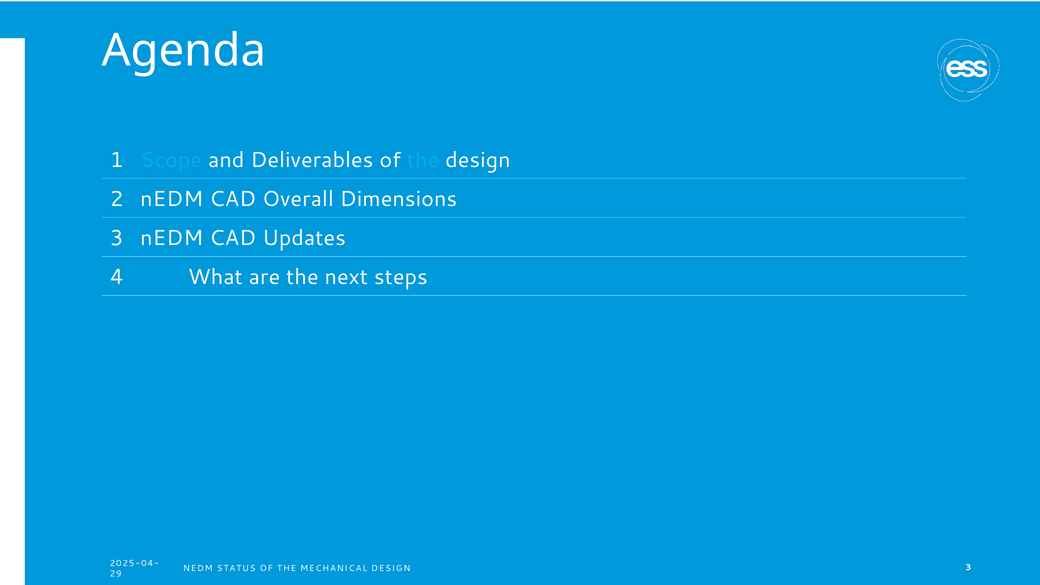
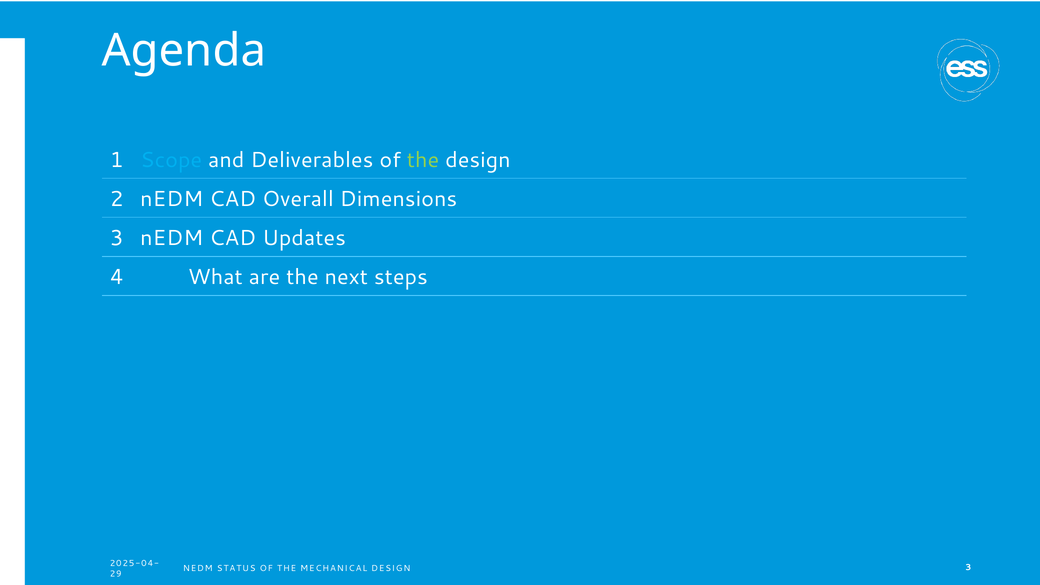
the at (423, 160) colour: light blue -> light green
